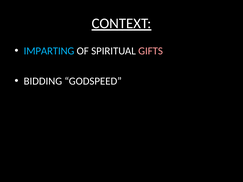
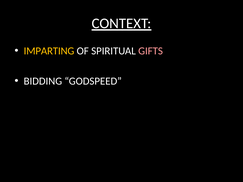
IMPARTING colour: light blue -> yellow
